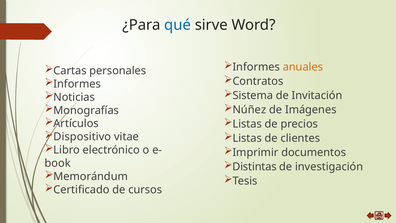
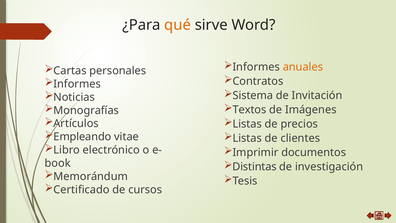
qué colour: blue -> orange
Núñez: Núñez -> Textos
Dispositivo: Dispositivo -> Empleando
